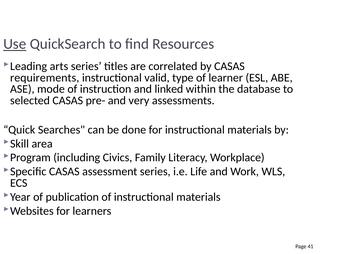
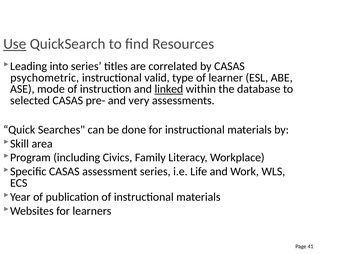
arts: arts -> into
requirements: requirements -> psychometric
linked underline: none -> present
